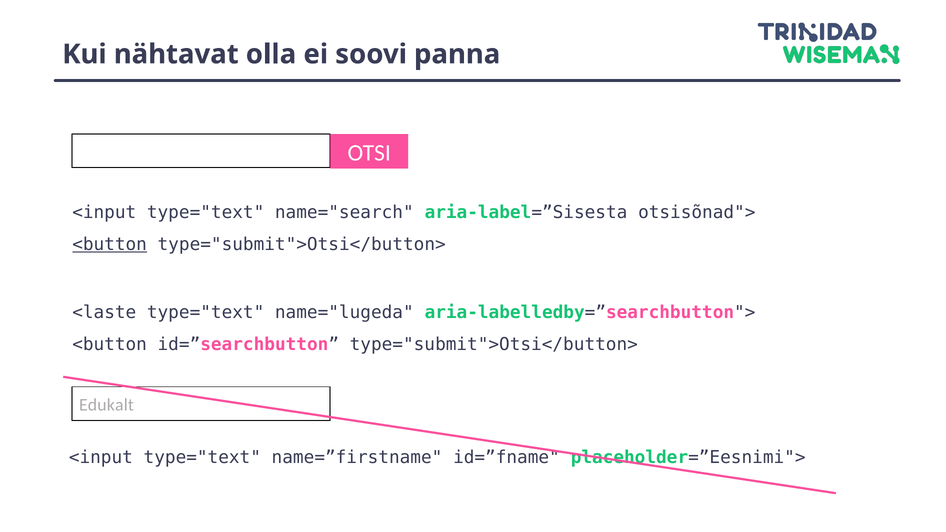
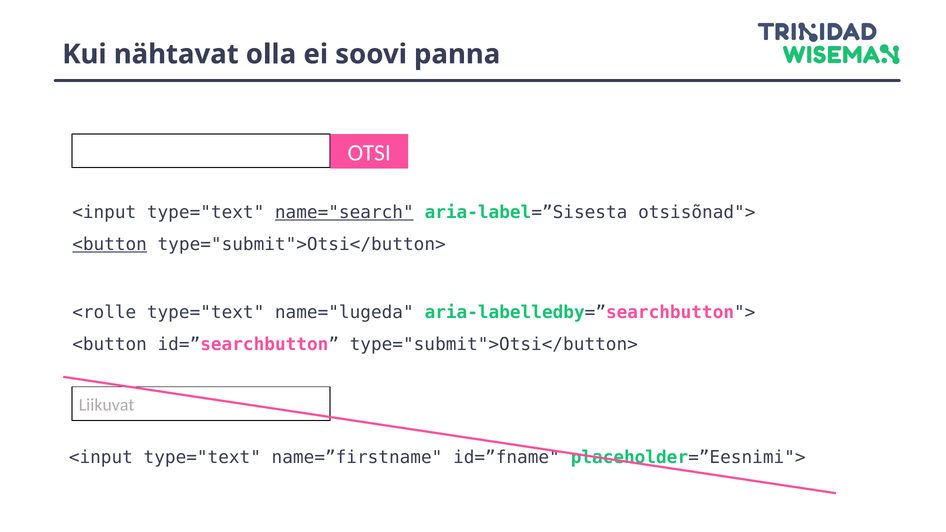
name="search underline: none -> present
<laste: <laste -> <rolle
Edukalt: Edukalt -> Liikuvat
